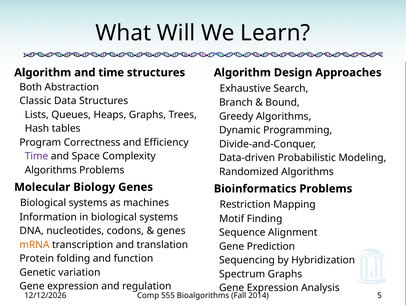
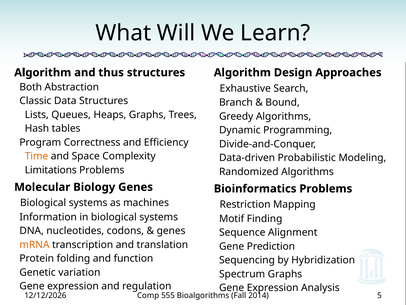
and time: time -> thus
Time at (36, 156) colour: purple -> orange
Algorithms at (51, 170): Algorithms -> Limitations
